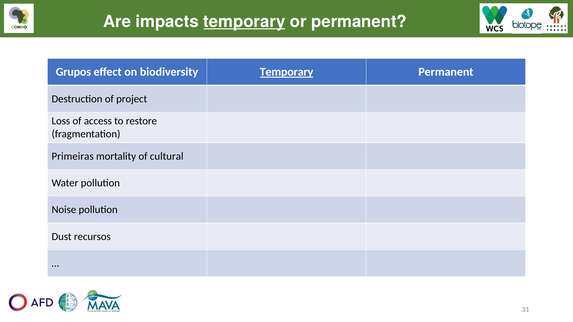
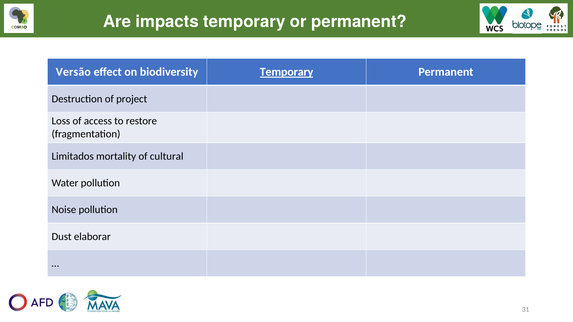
temporary at (244, 22) underline: present -> none
Grupos: Grupos -> Versão
Primeiras: Primeiras -> Limitados
recursos: recursos -> elaborar
